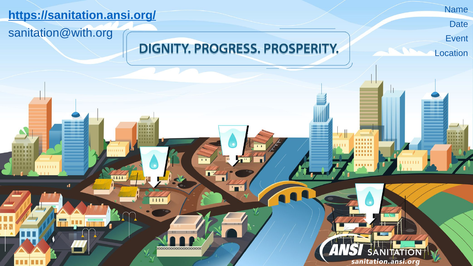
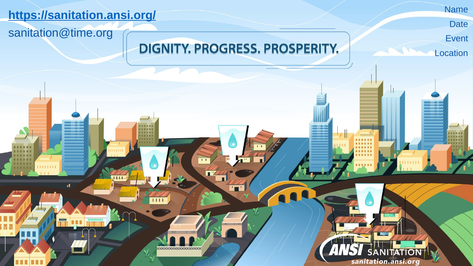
sanitation@with.org: sanitation@with.org -> sanitation@time.org
